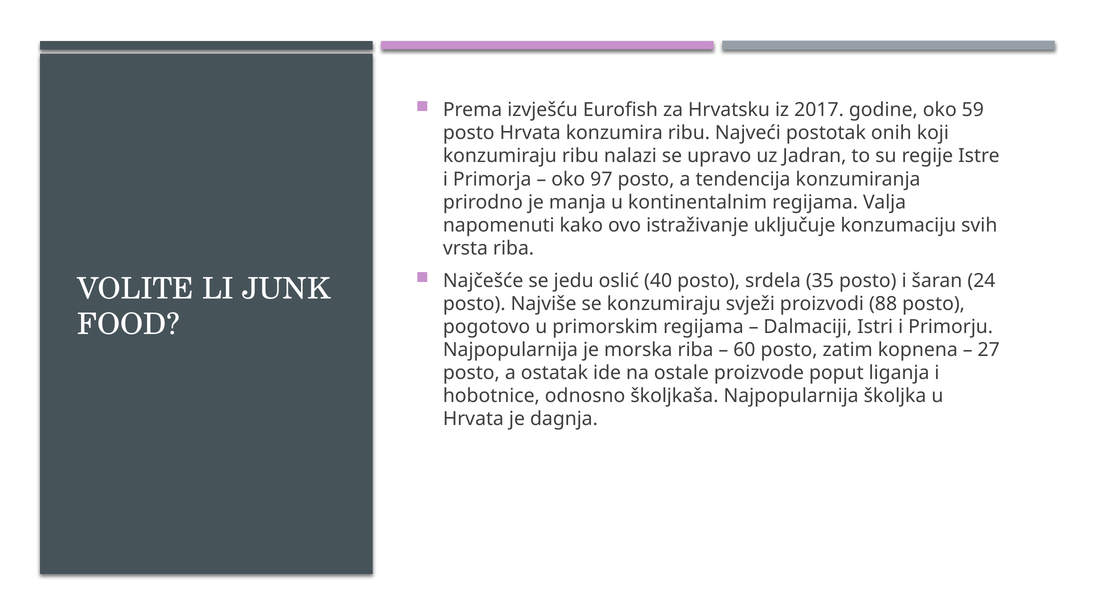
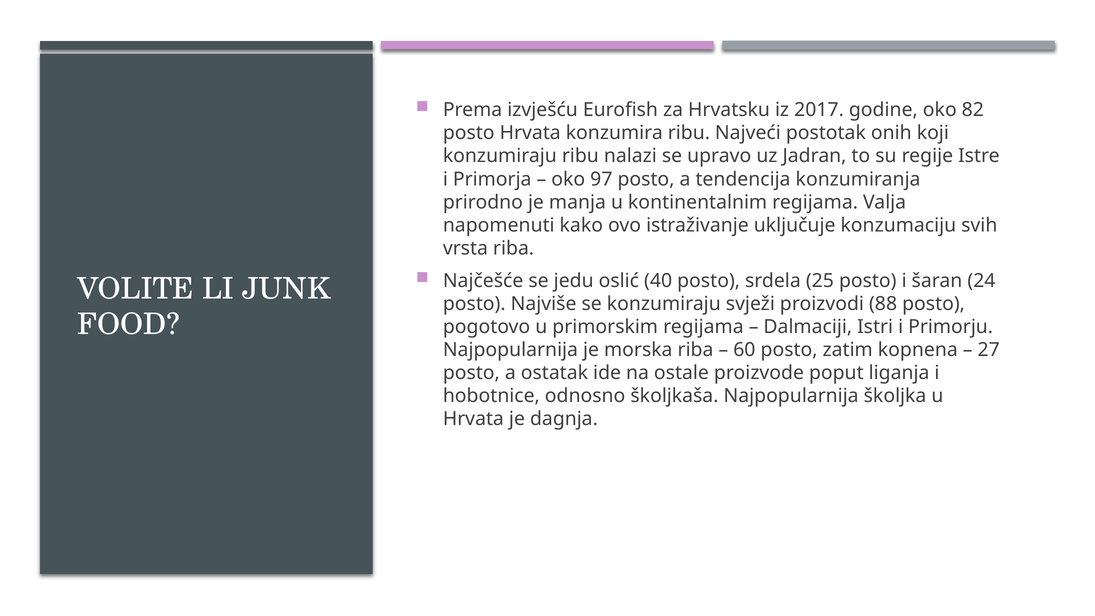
59: 59 -> 82
35: 35 -> 25
